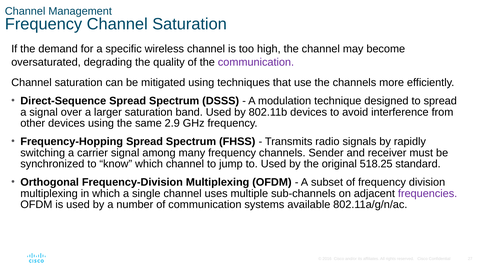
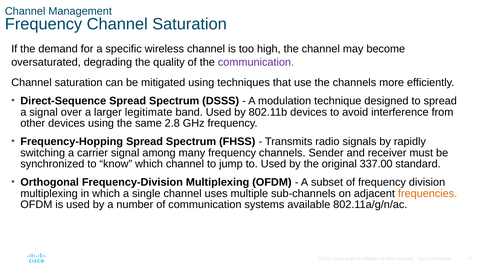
larger saturation: saturation -> legitimate
2.9: 2.9 -> 2.8
518.25: 518.25 -> 337.00
frequencies colour: purple -> orange
